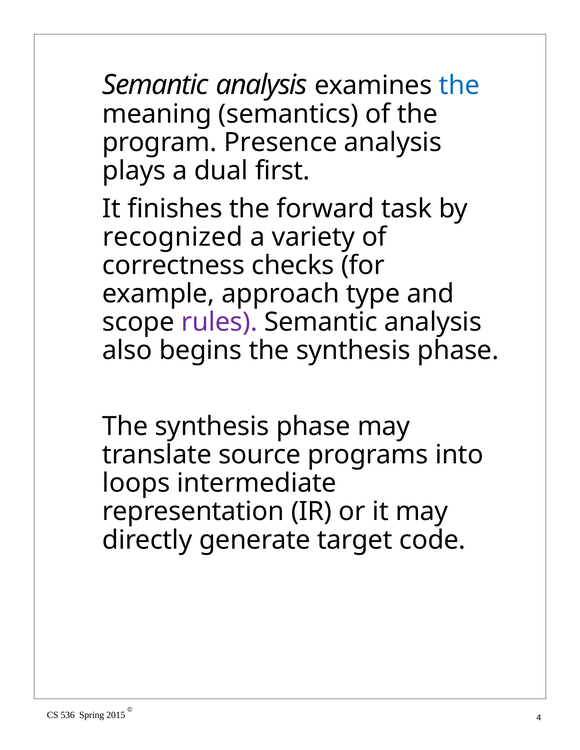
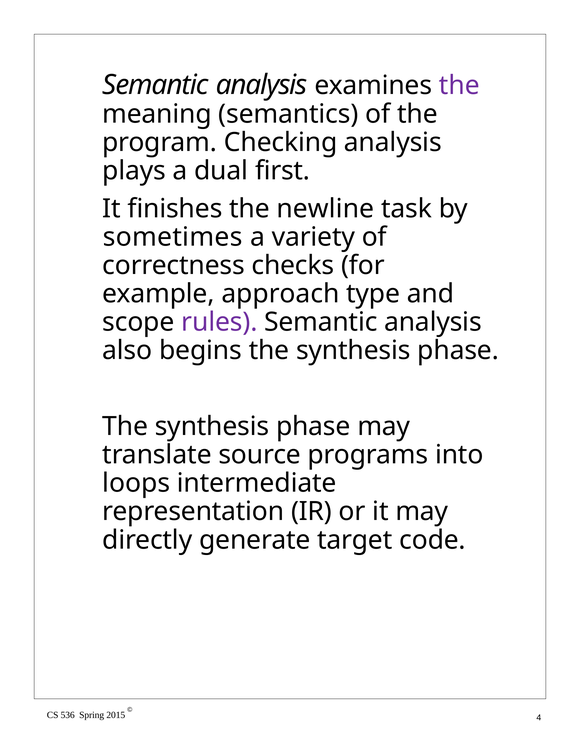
the at (459, 85) colour: blue -> purple
Presence: Presence -> Checking
forward: forward -> newline
recognized: recognized -> sometimes
